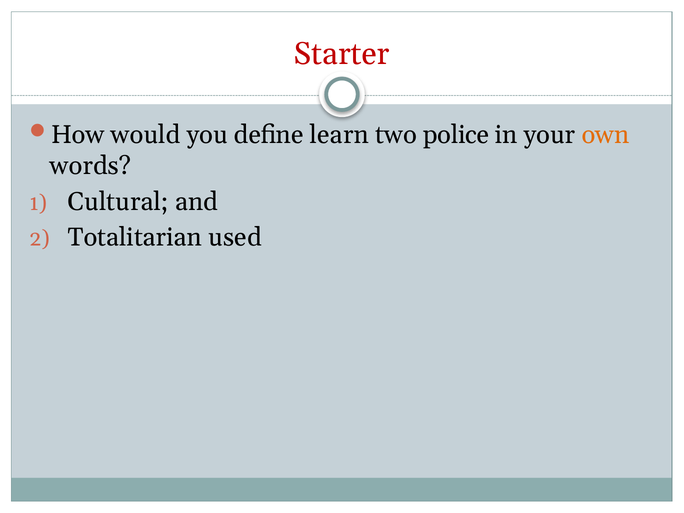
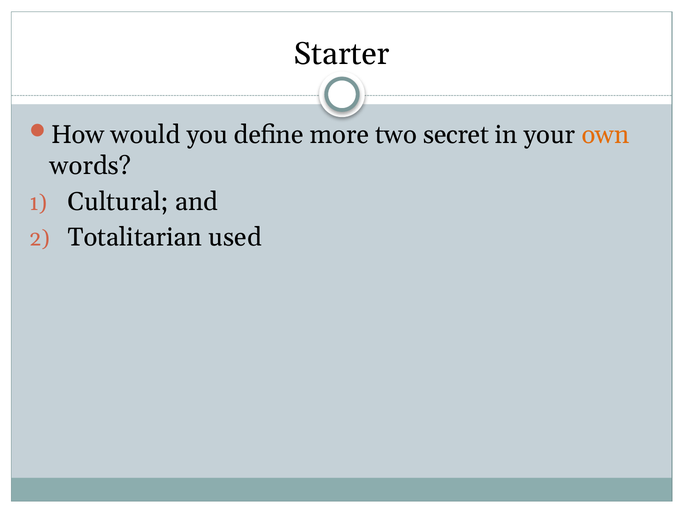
Starter colour: red -> black
learn: learn -> more
police: police -> secret
